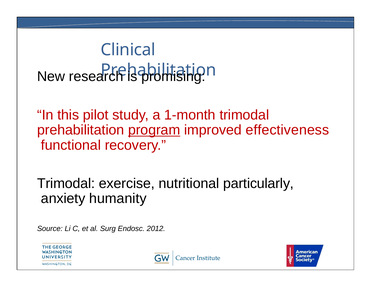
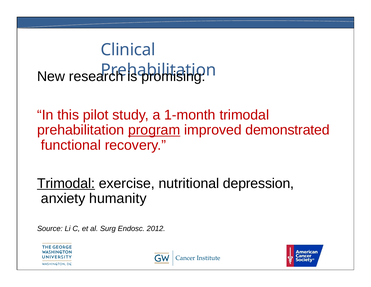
effectiveness: effectiveness -> demonstrated
Trimodal at (66, 183) underline: none -> present
particularly: particularly -> depression
